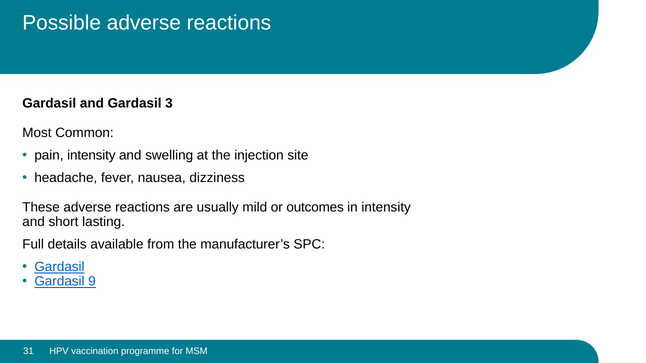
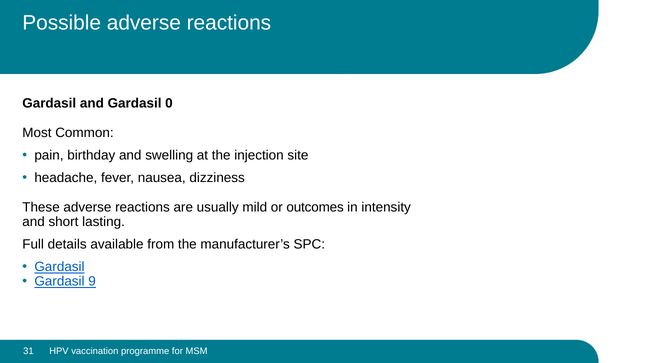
3: 3 -> 0
pain intensity: intensity -> birthday
